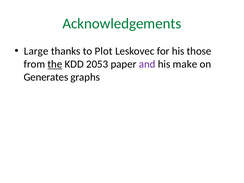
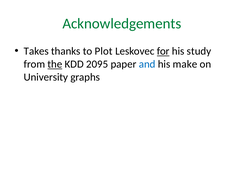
Large: Large -> Takes
for underline: none -> present
those: those -> study
2053: 2053 -> 2095
and colour: purple -> blue
Generates: Generates -> University
